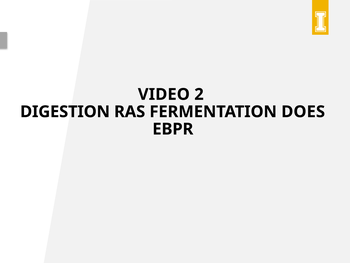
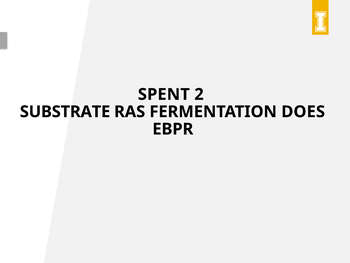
VIDEO: VIDEO -> SPENT
DIGESTION: DIGESTION -> SUBSTRATE
